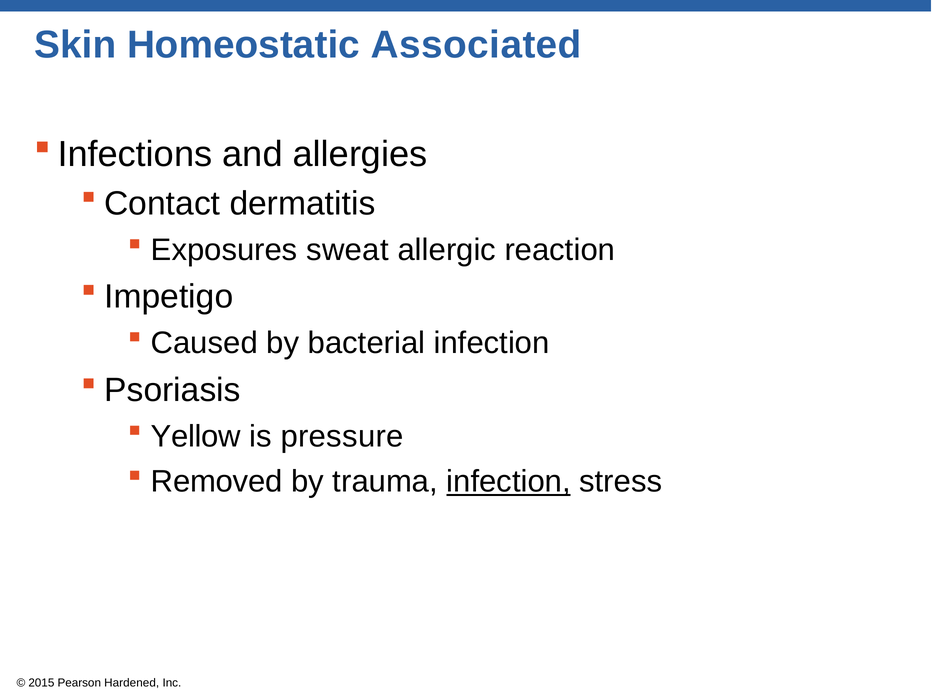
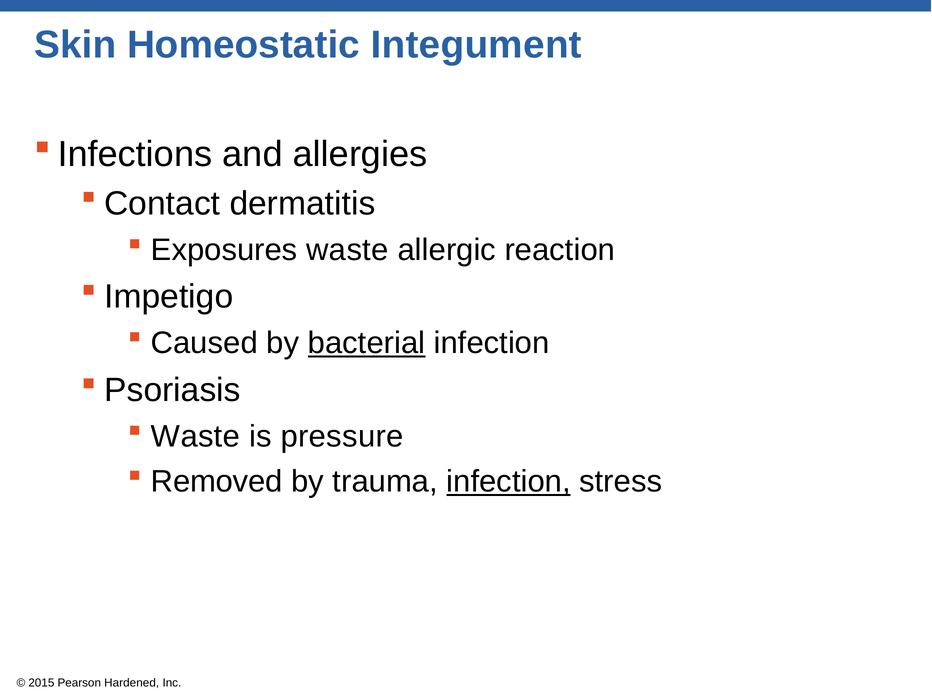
Associated: Associated -> Integument
Exposures sweat: sweat -> waste
bacterial underline: none -> present
Yellow at (196, 436): Yellow -> Waste
